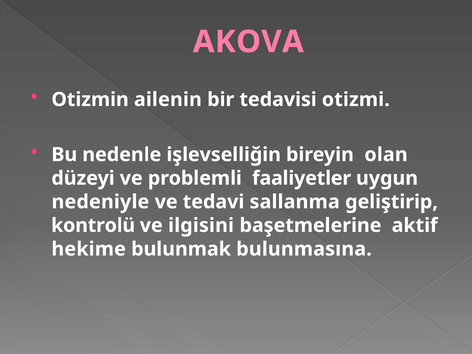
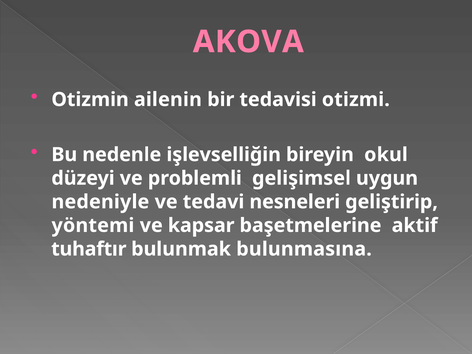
olan: olan -> okul
faaliyetler: faaliyetler -> gelişimsel
sallanma: sallanma -> nesneleri
kontrolü: kontrolü -> yöntemi
ilgisini: ilgisini -> kapsar
hekime: hekime -> tuhaftır
